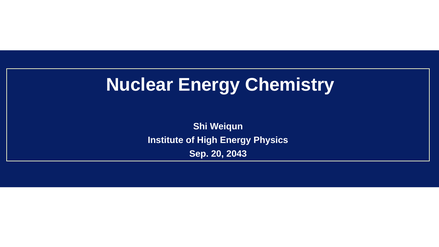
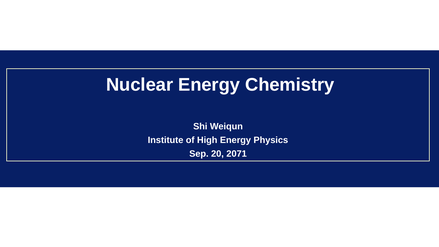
2043: 2043 -> 2071
